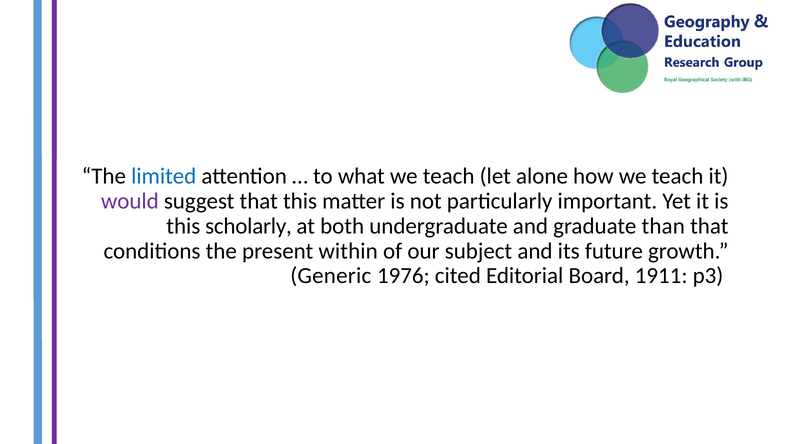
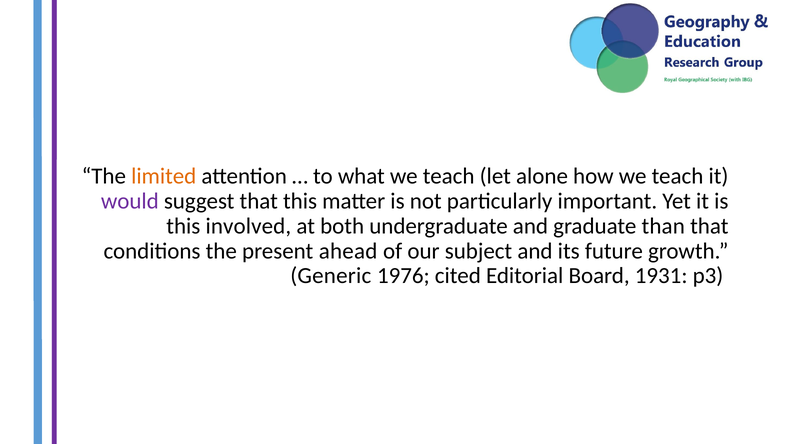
limited colour: blue -> orange
scholarly: scholarly -> involved
within: within -> ahead
1911: 1911 -> 1931
